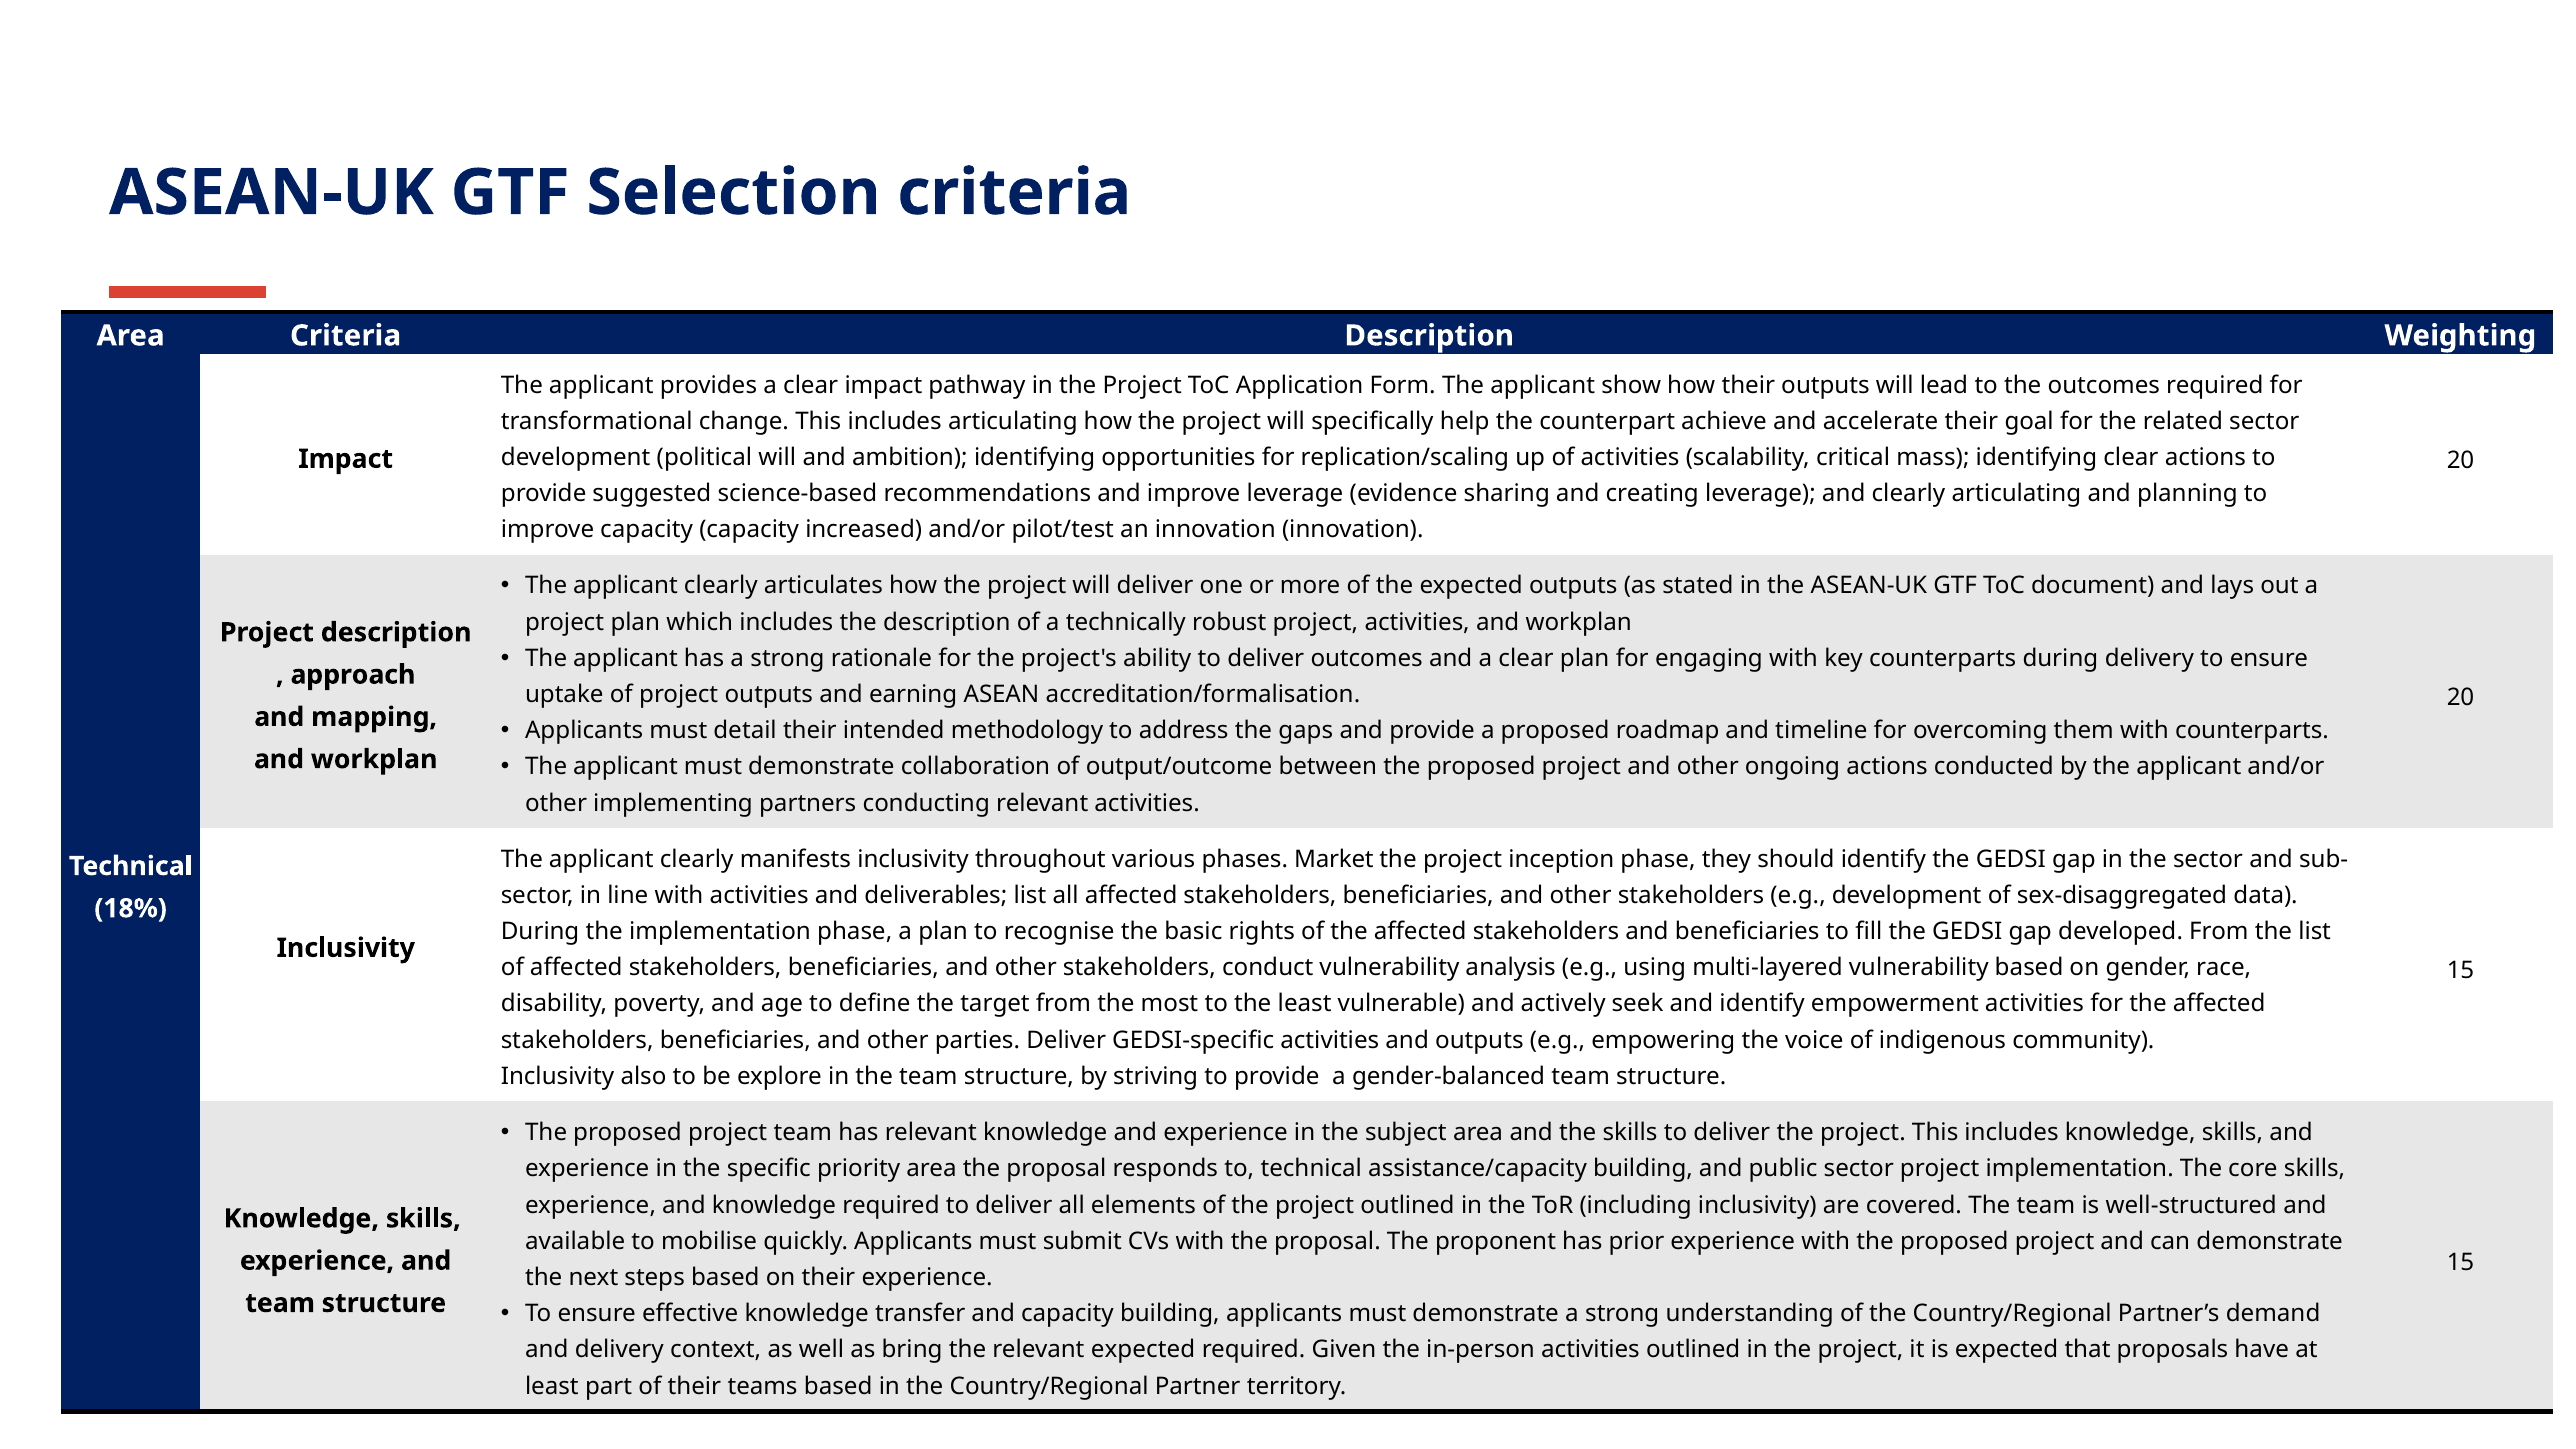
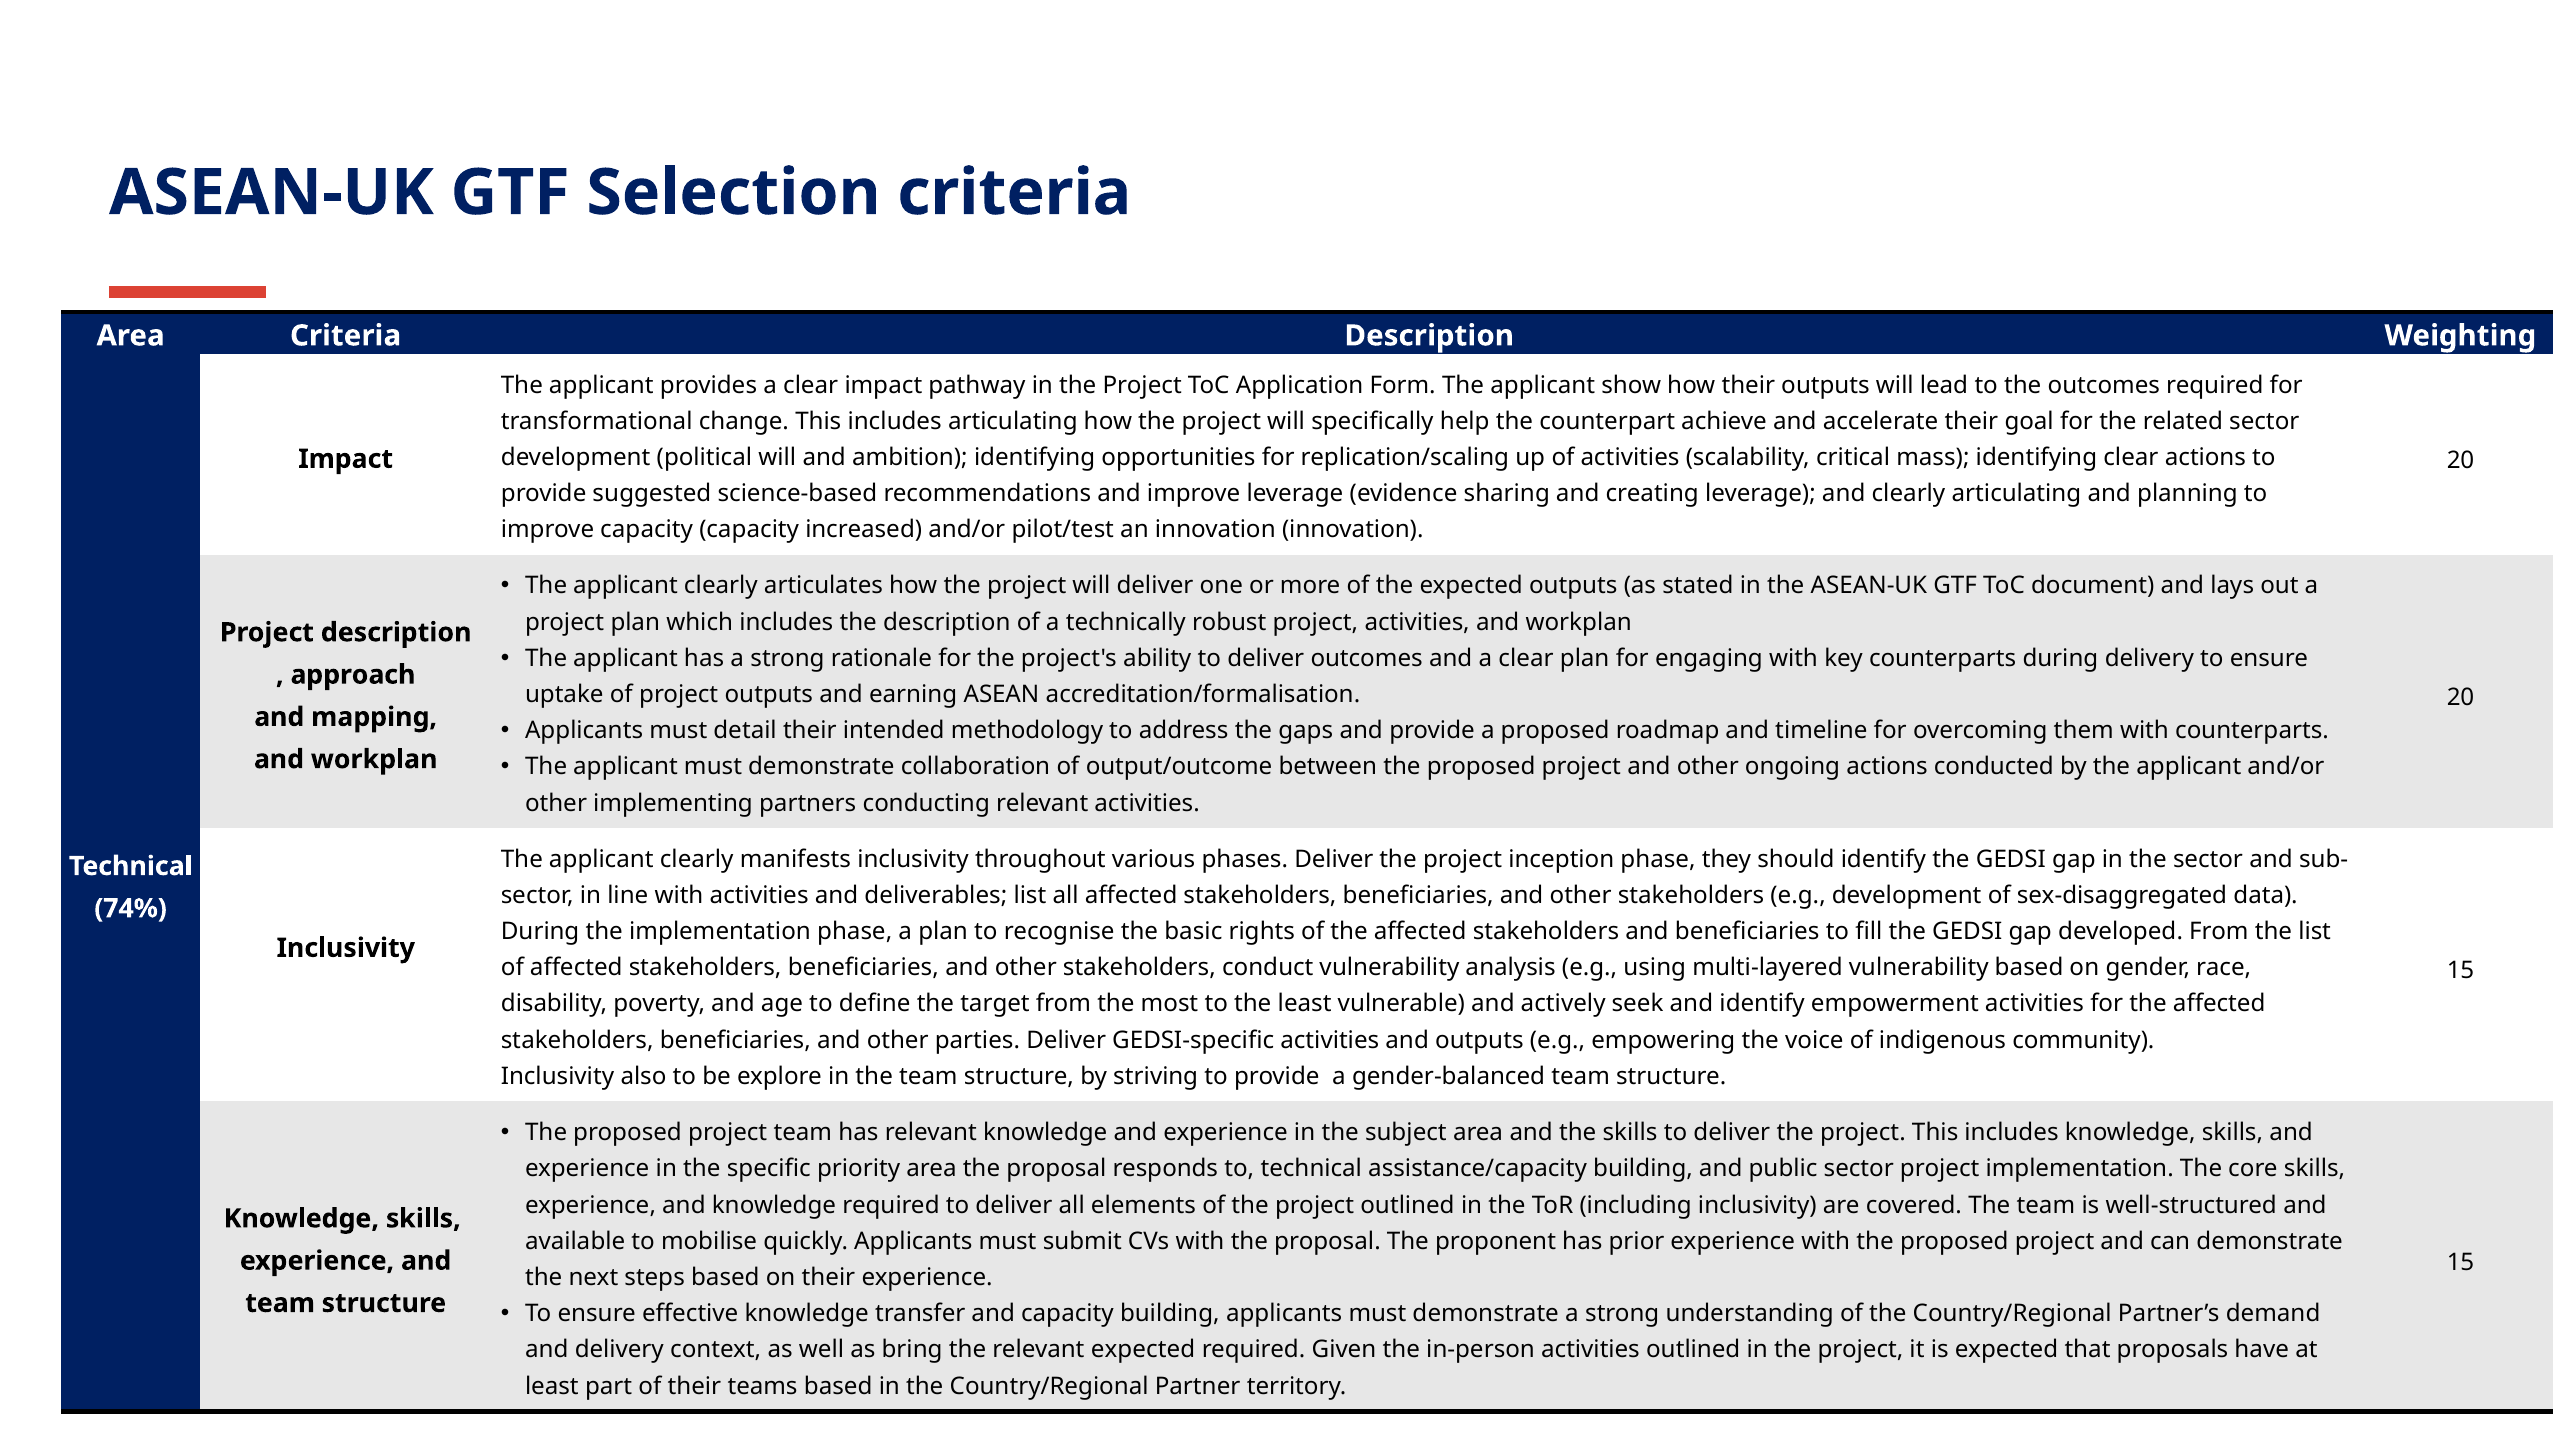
phases Market: Market -> Deliver
18%: 18% -> 74%
